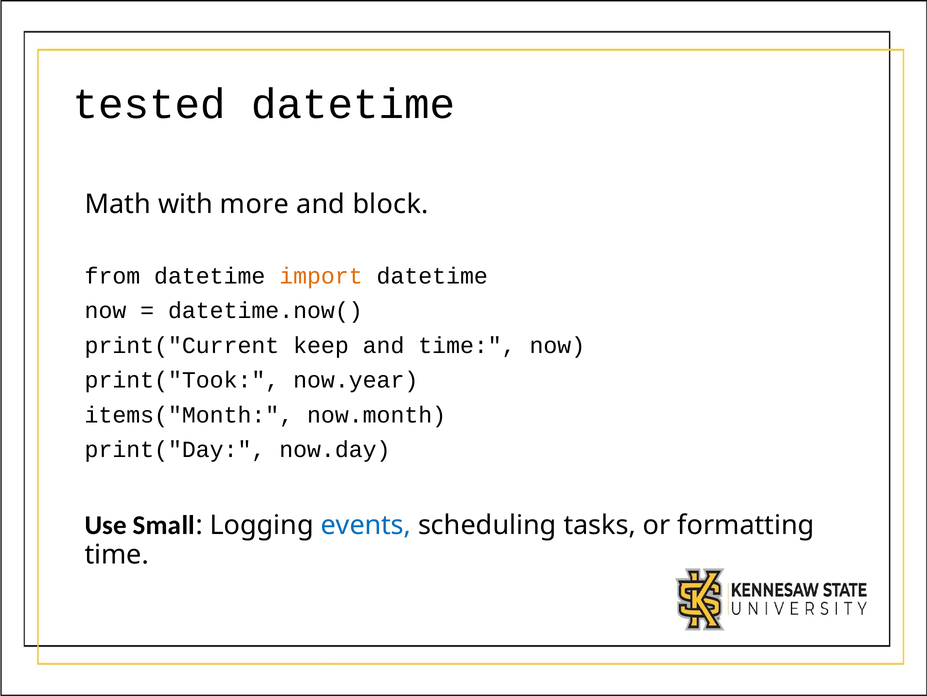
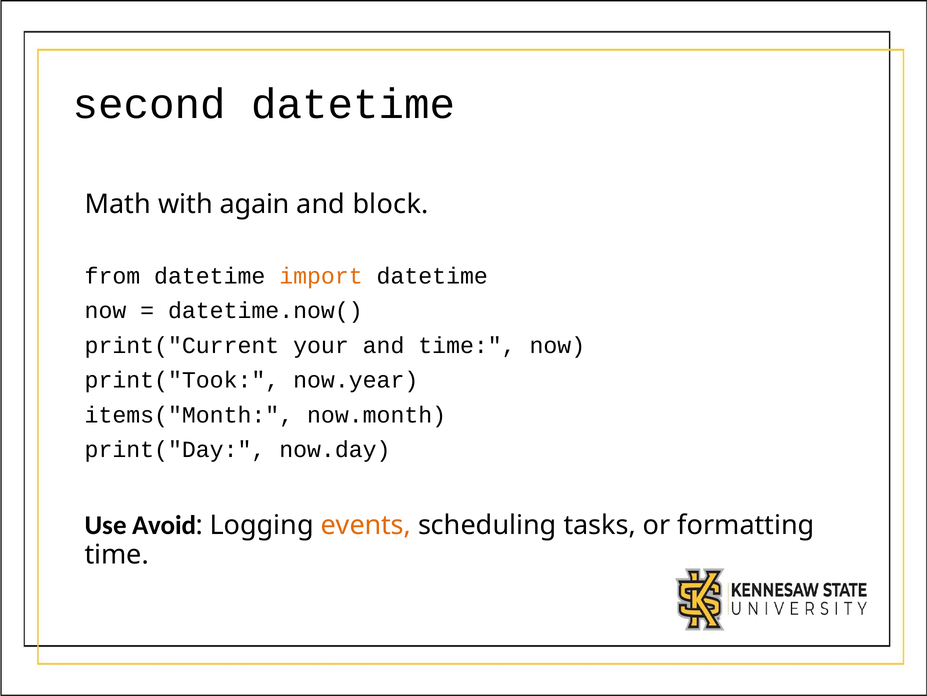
tested: tested -> second
more: more -> again
keep: keep -> your
Small: Small -> Avoid
events colour: blue -> orange
